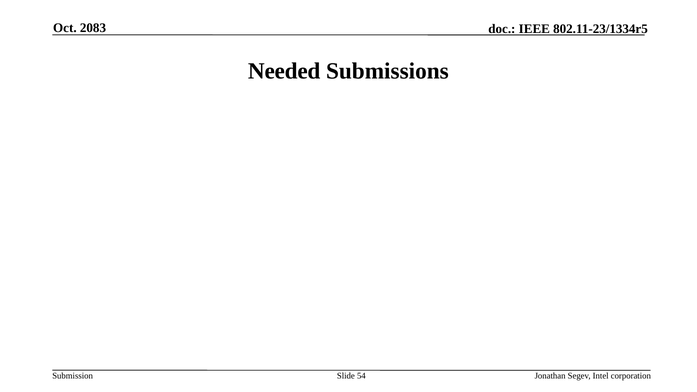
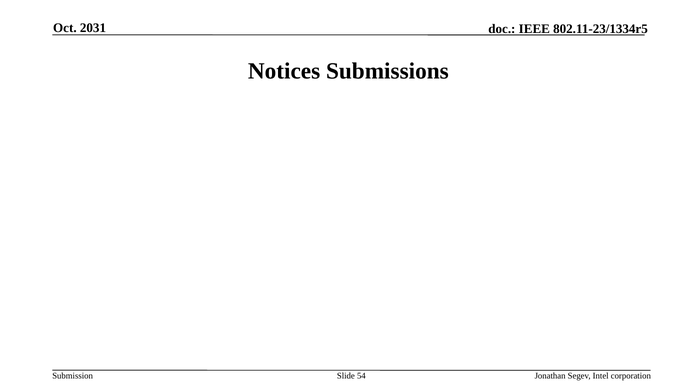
2083: 2083 -> 2031
Needed: Needed -> Notices
